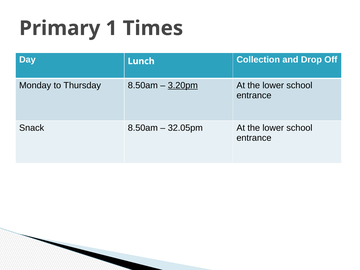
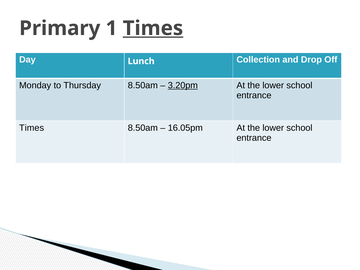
Times at (153, 28) underline: none -> present
Snack at (32, 128): Snack -> Times
32.05pm: 32.05pm -> 16.05pm
